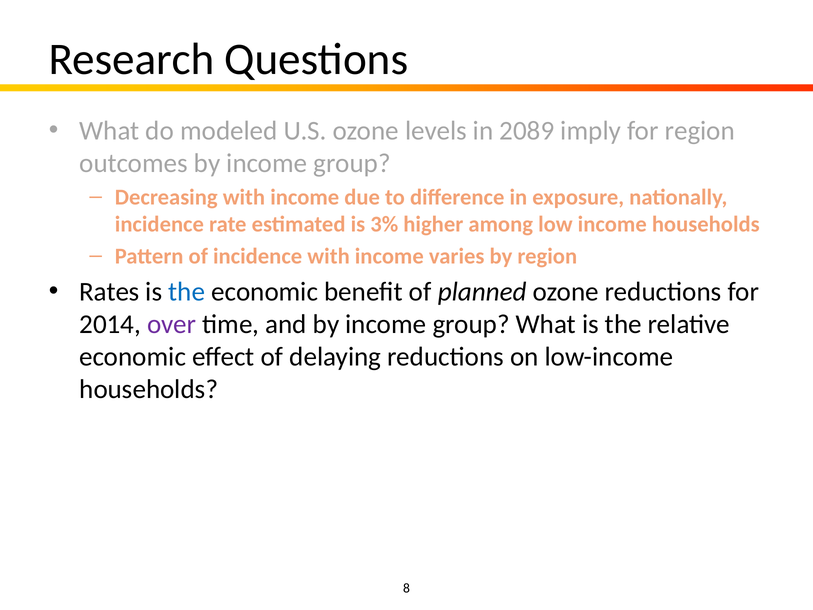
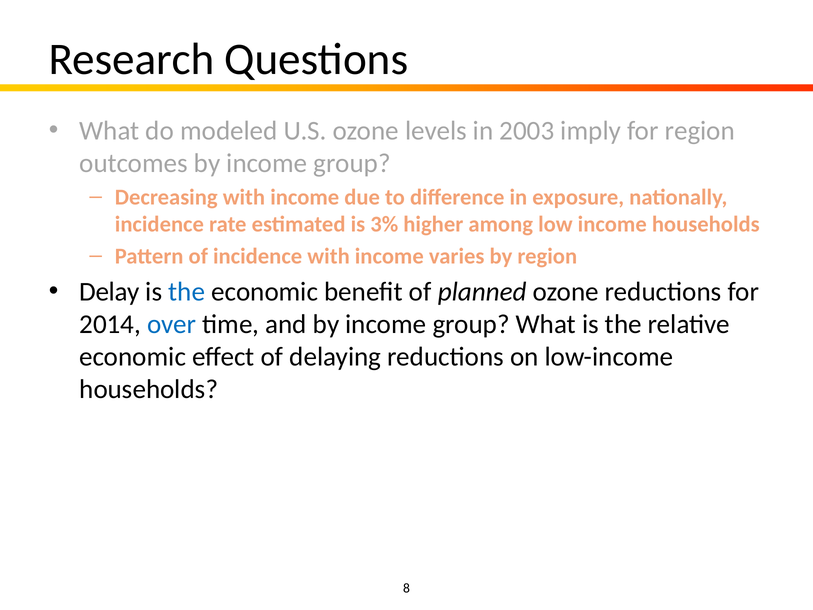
2089: 2089 -> 2003
Rates: Rates -> Delay
over colour: purple -> blue
